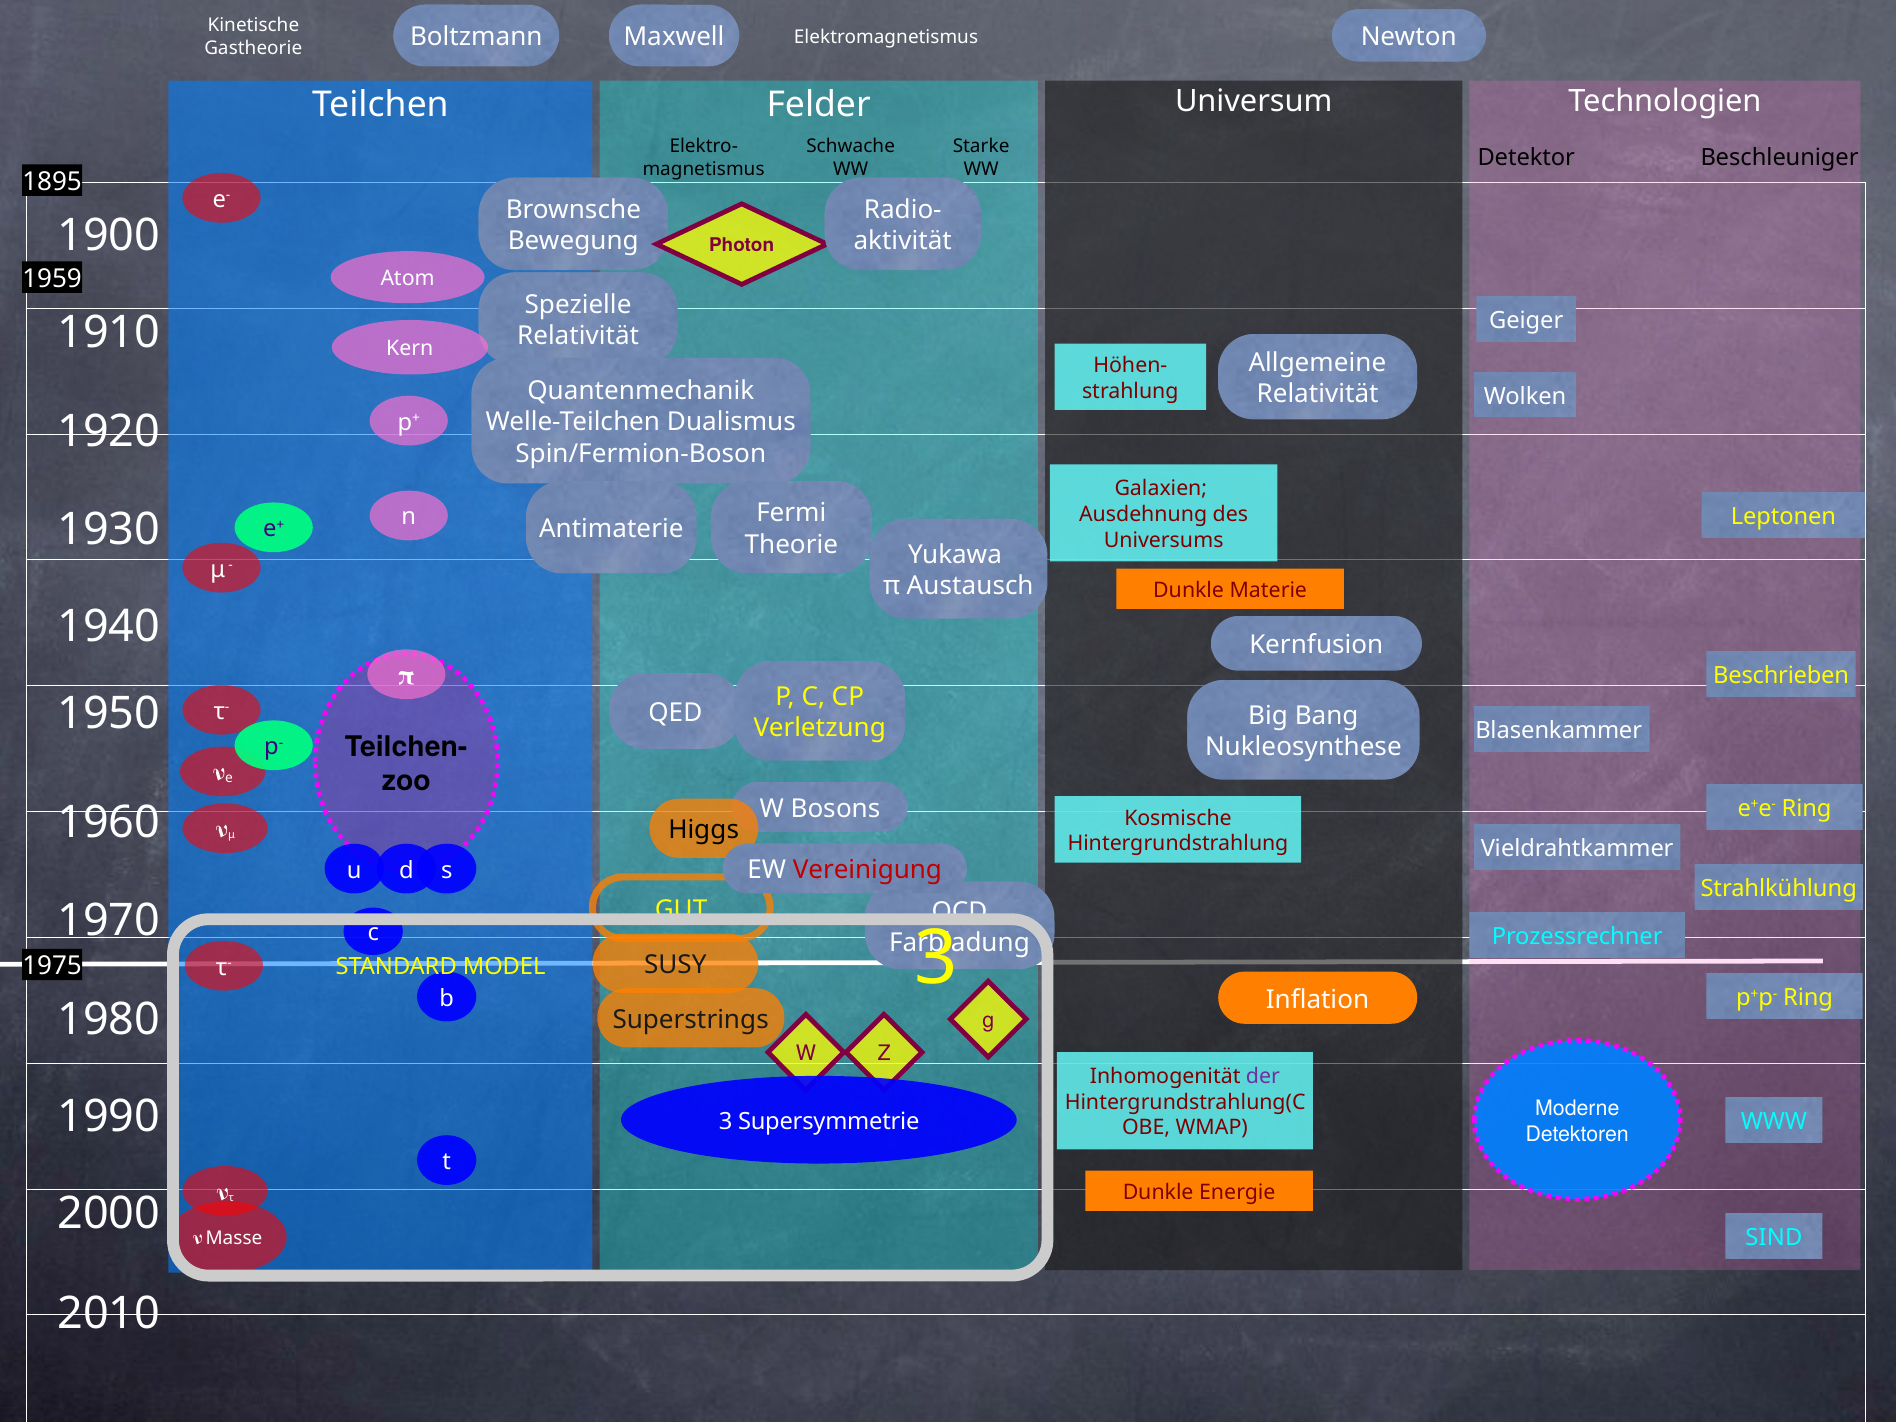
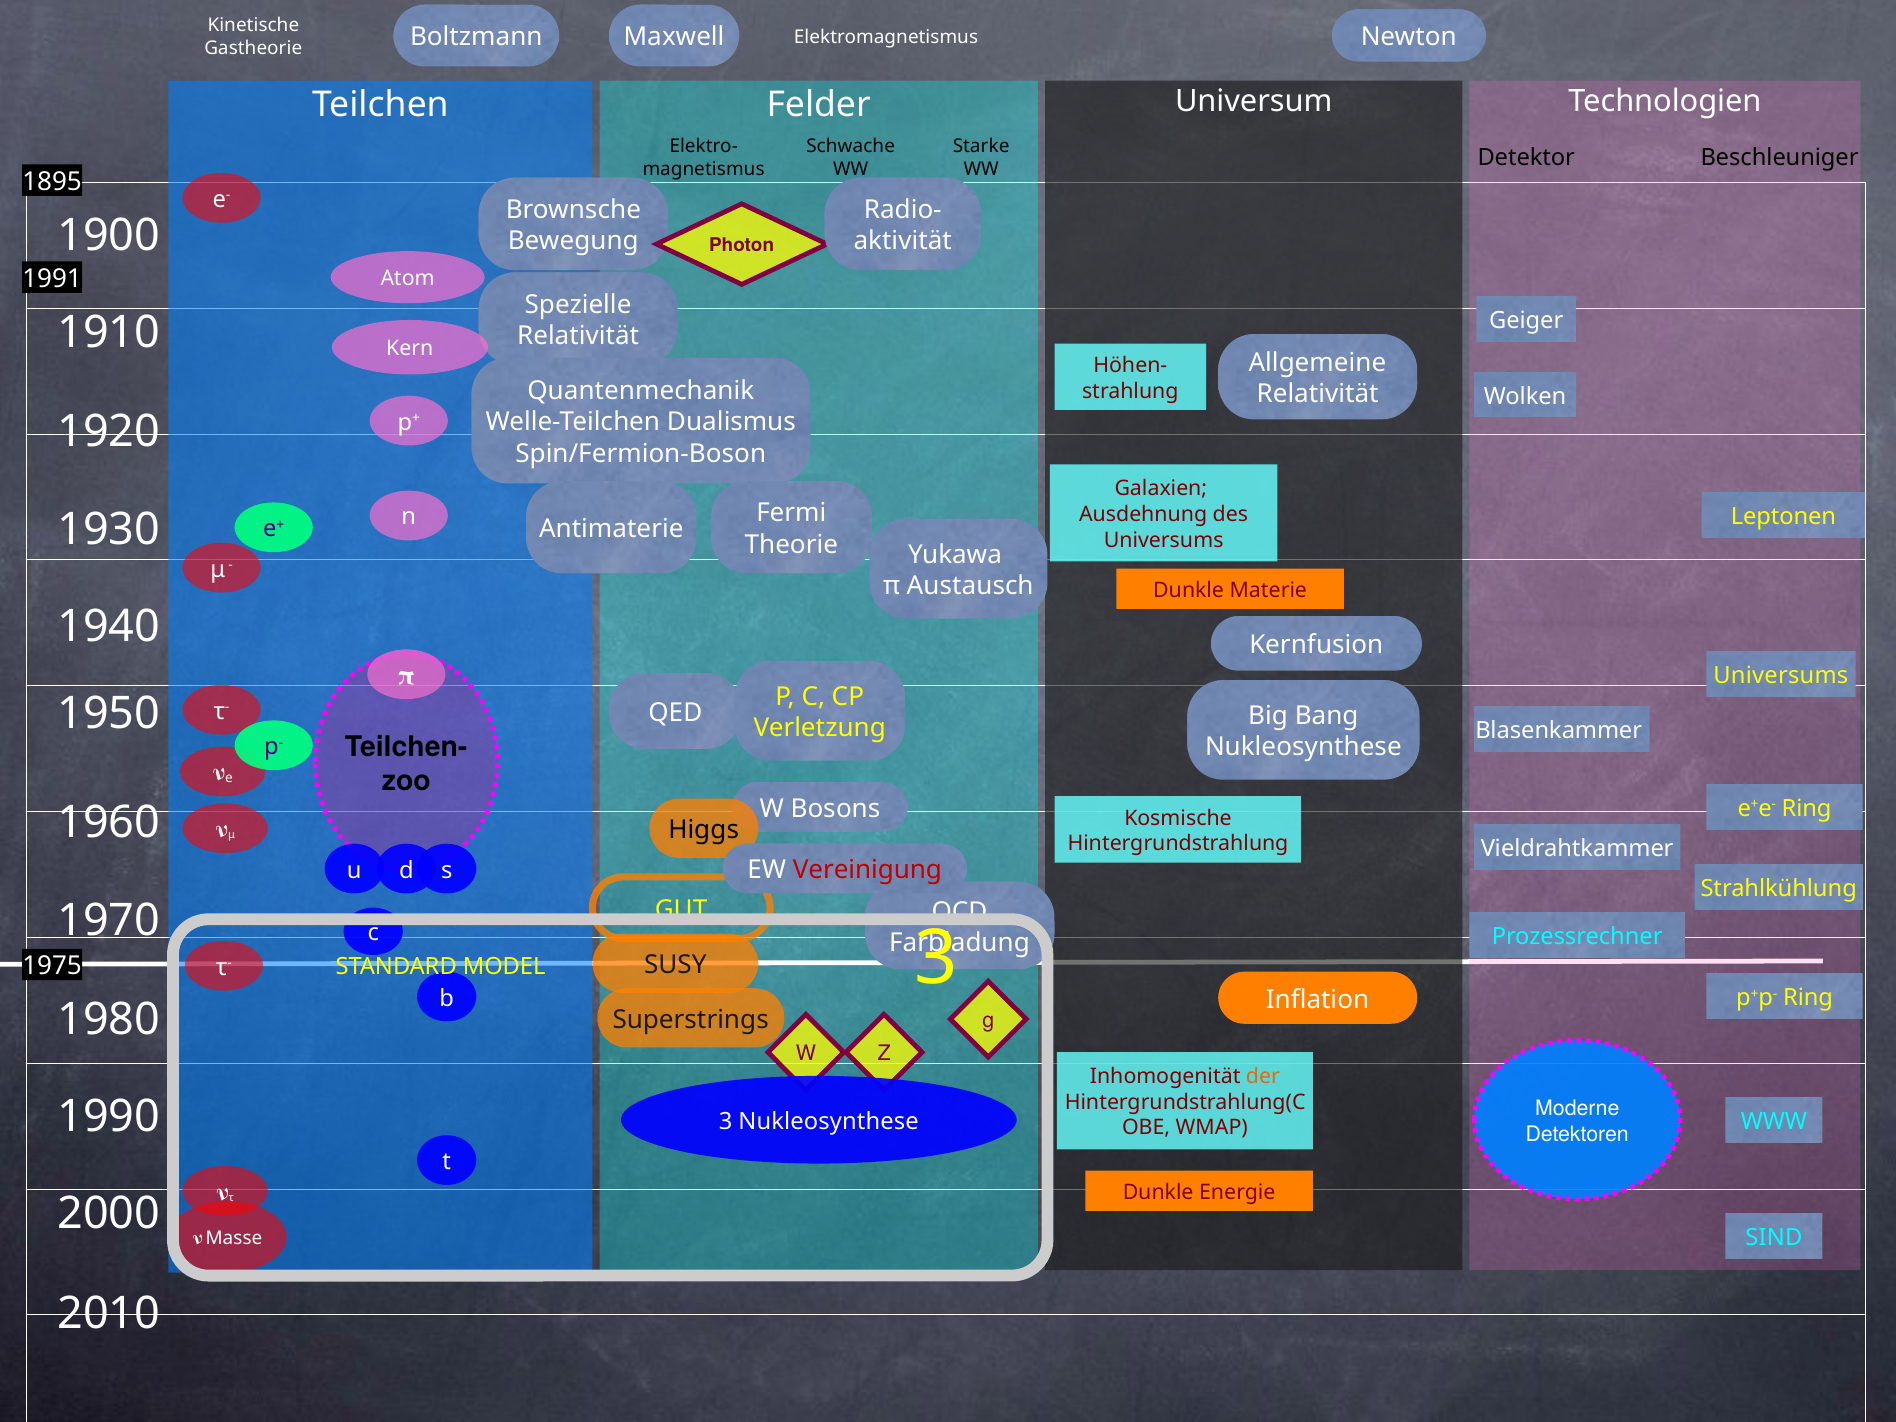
1959: 1959 -> 1991
Beschrieben at (1781, 676): Beschrieben -> Universums
der colour: purple -> orange
3 Supersymmetrie: Supersymmetrie -> Nukleosynthese
